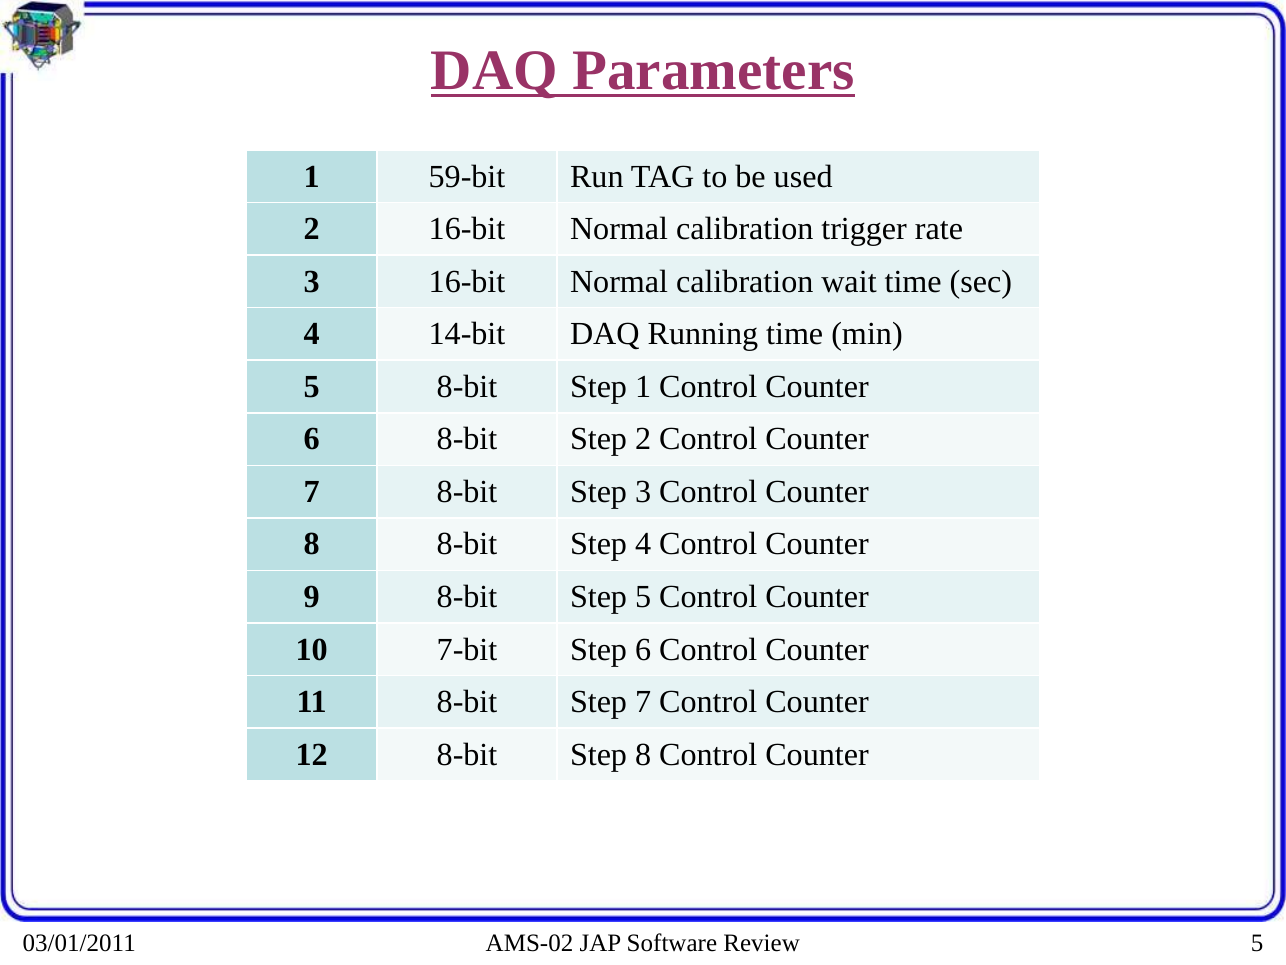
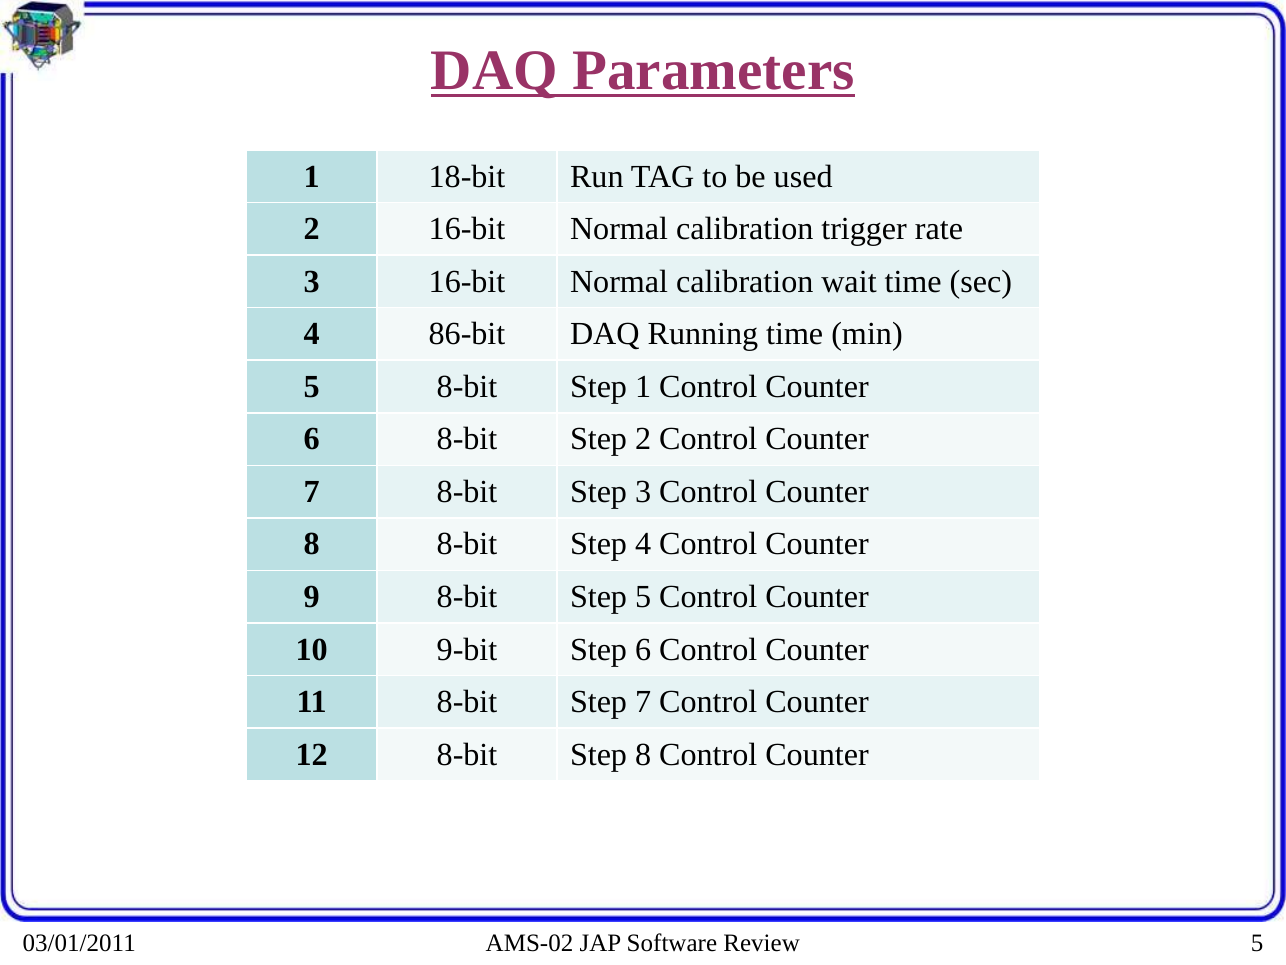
59-bit: 59-bit -> 18-bit
14-bit: 14-bit -> 86-bit
7-bit: 7-bit -> 9-bit
